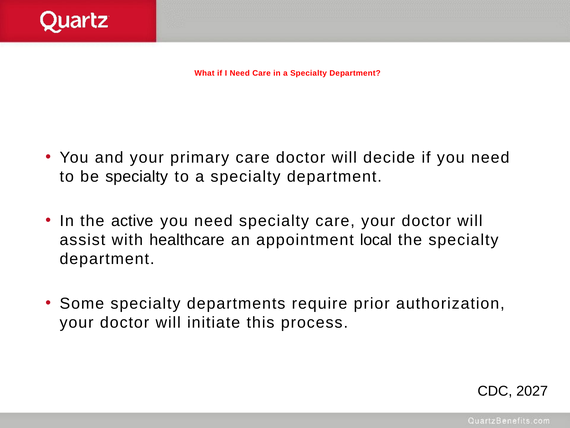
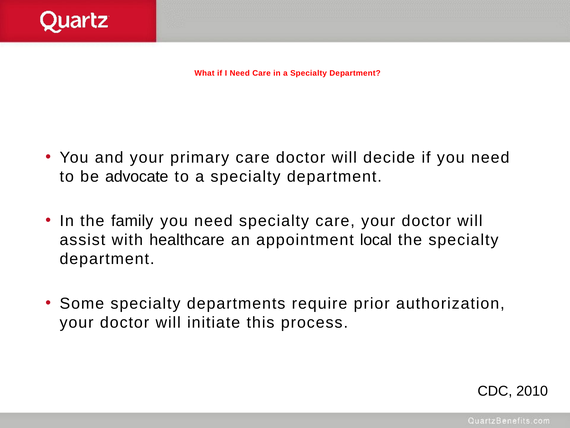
be specialty: specialty -> advocate
active: active -> family
2027: 2027 -> 2010
